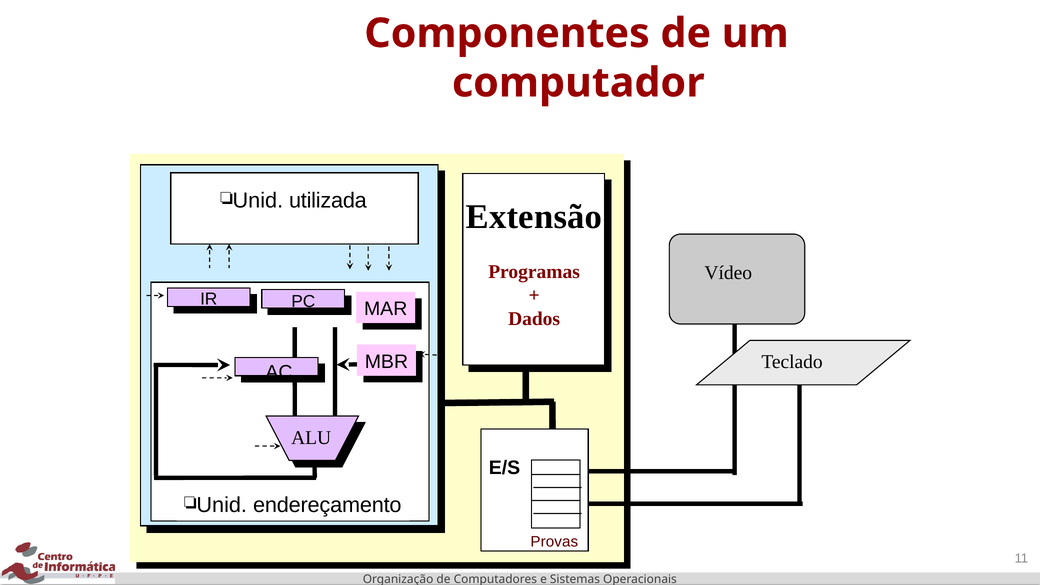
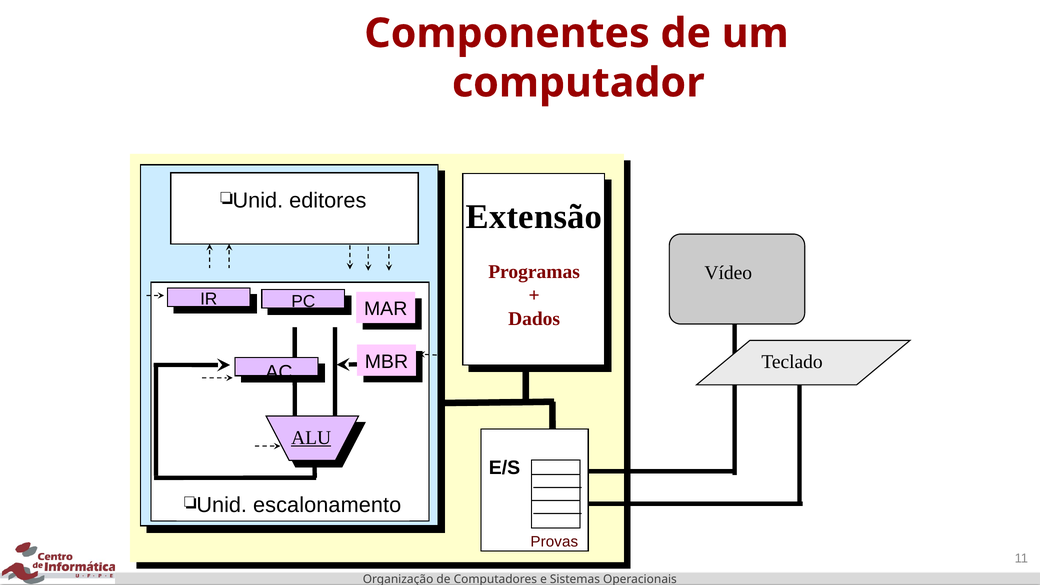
utilizada: utilizada -> editores
ALU underline: none -> present
endereçamento: endereçamento -> escalonamento
